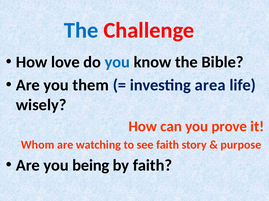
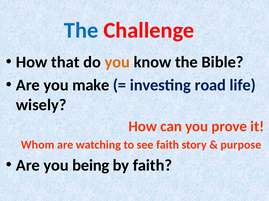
love: love -> that
you at (117, 62) colour: blue -> orange
them: them -> make
area: area -> road
